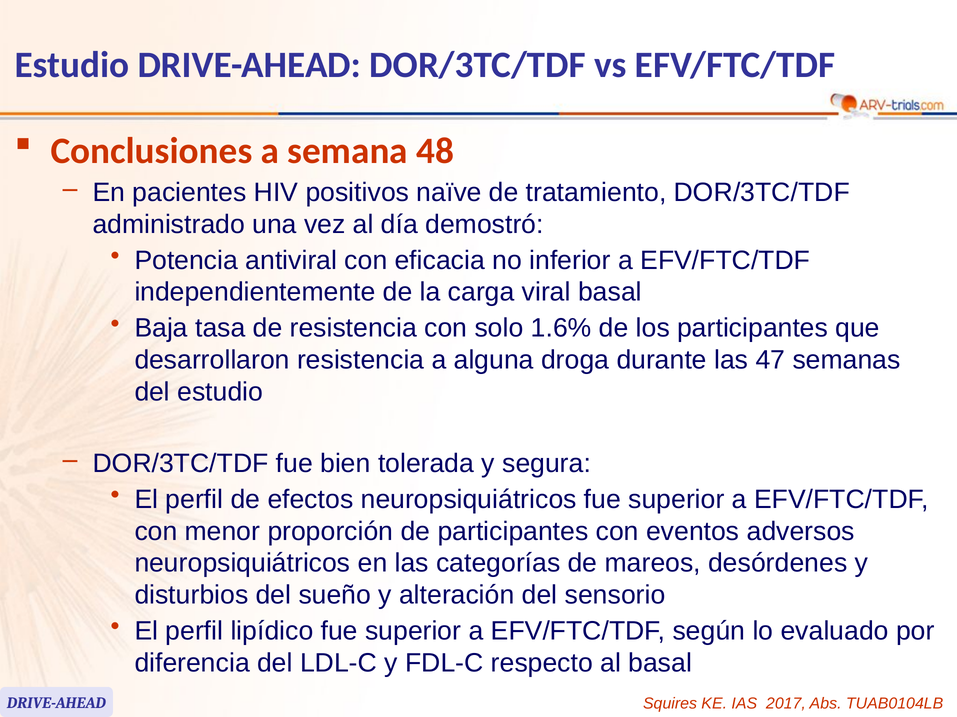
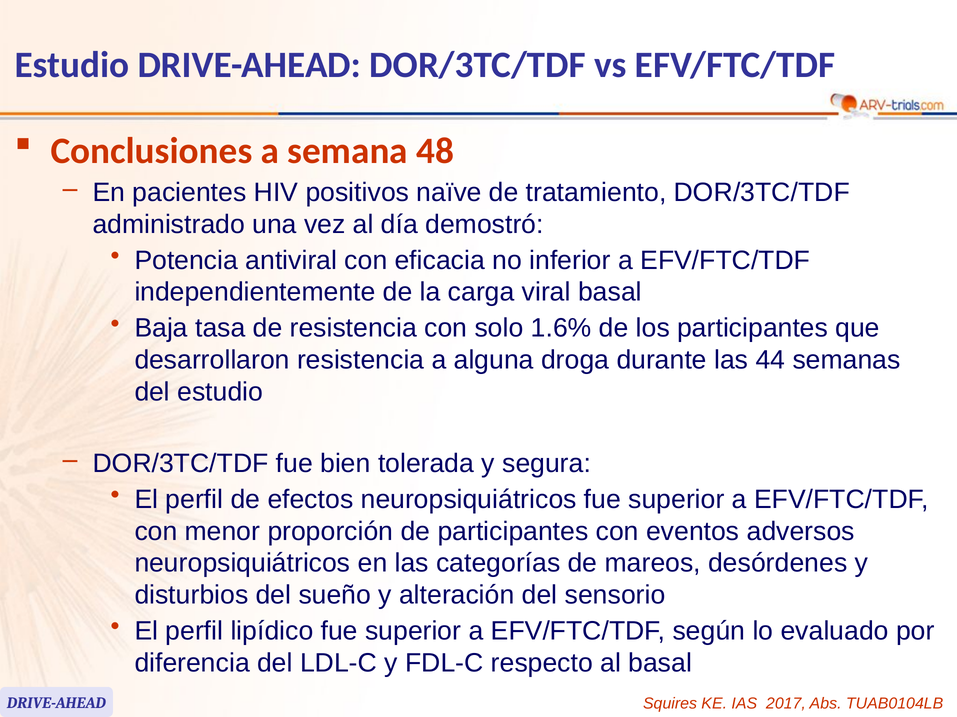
47: 47 -> 44
